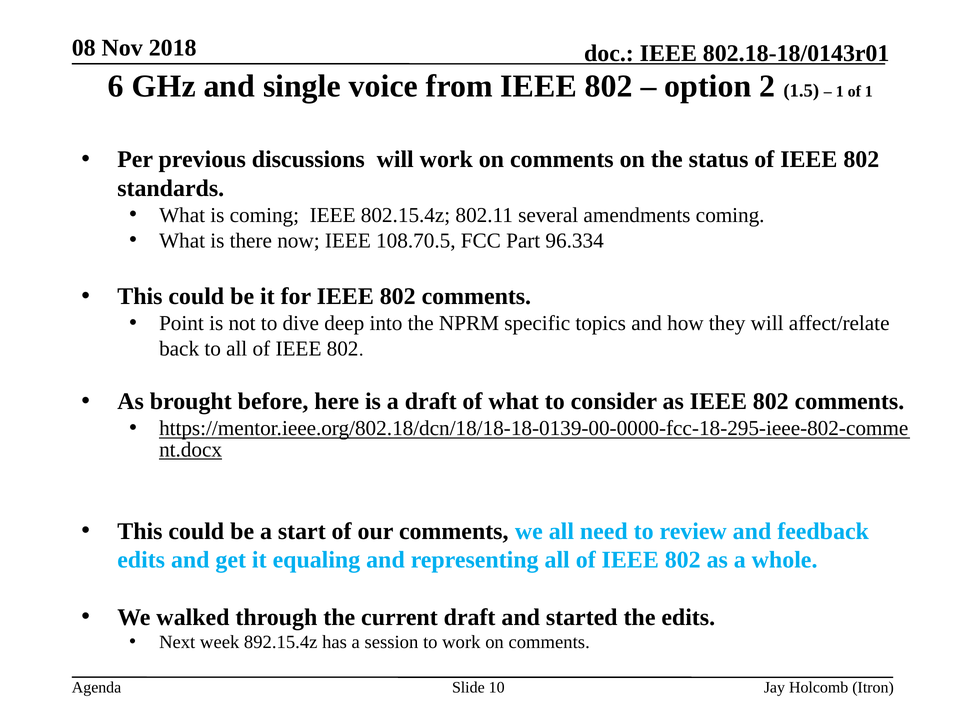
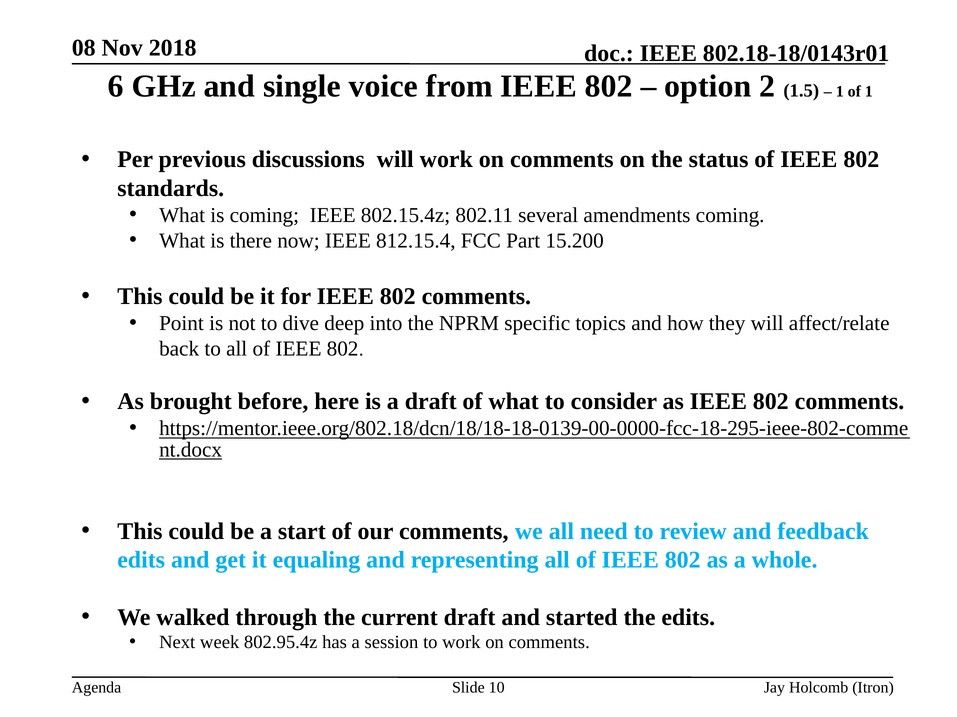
108.70.5: 108.70.5 -> 812.15.4
96.334: 96.334 -> 15.200
892.15.4z: 892.15.4z -> 802.95.4z
